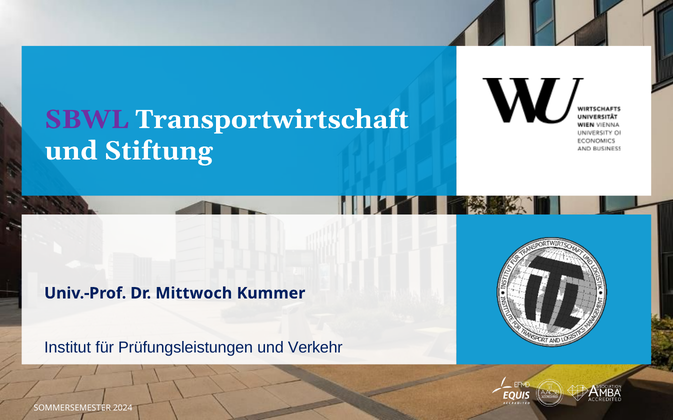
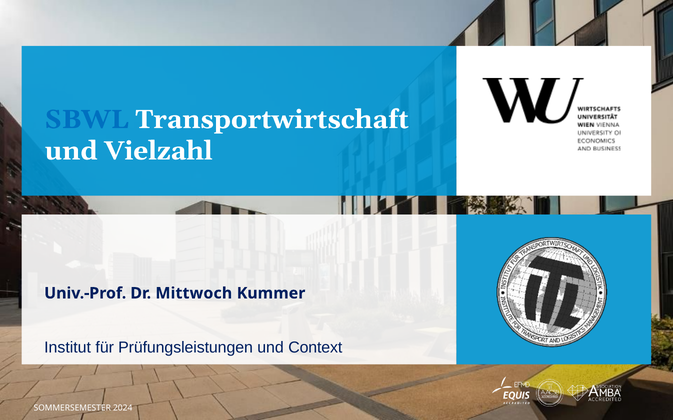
SBWL colour: purple -> blue
Stiftung: Stiftung -> Vielzahl
Verkehr: Verkehr -> Context
